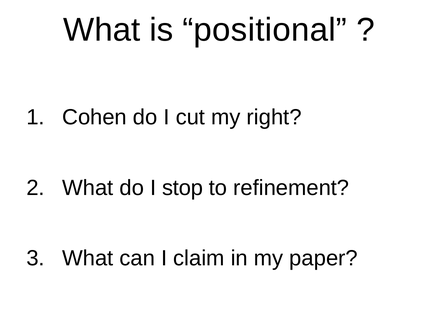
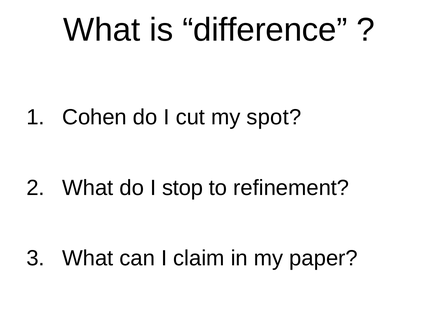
positional: positional -> difference
right: right -> spot
